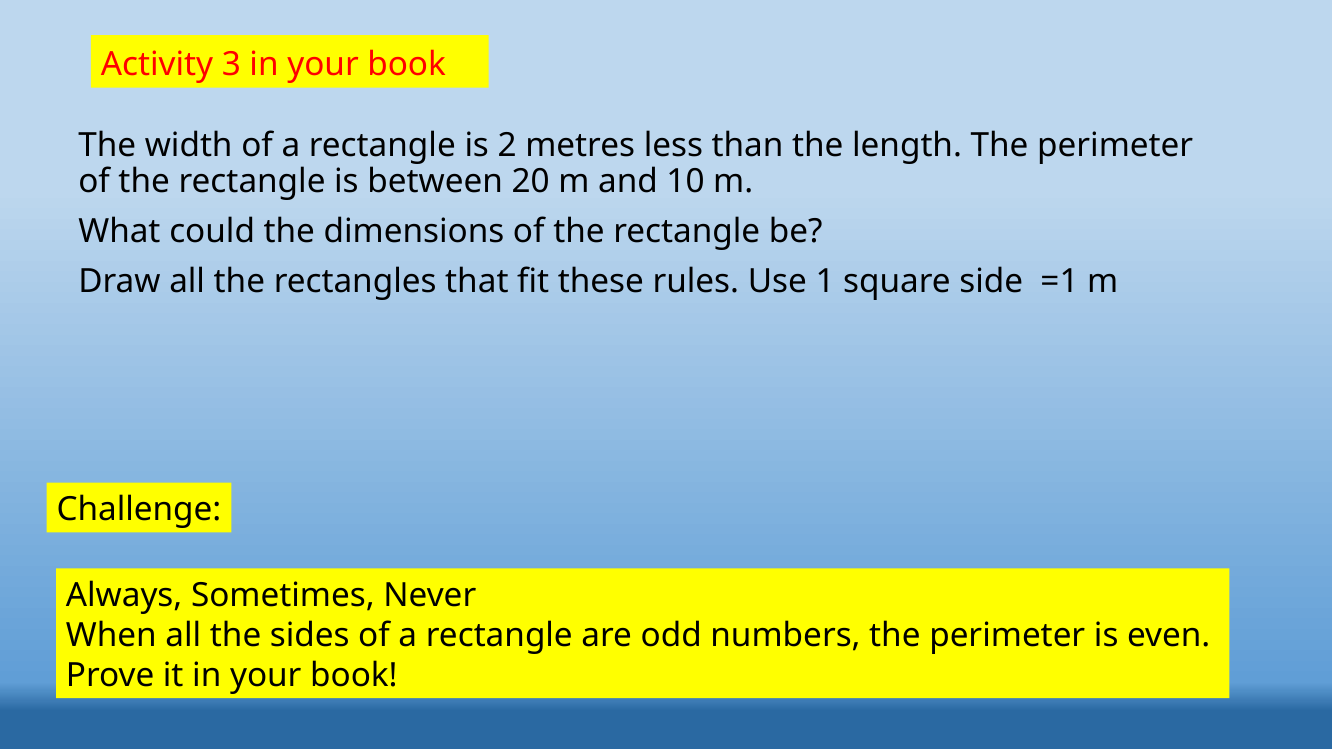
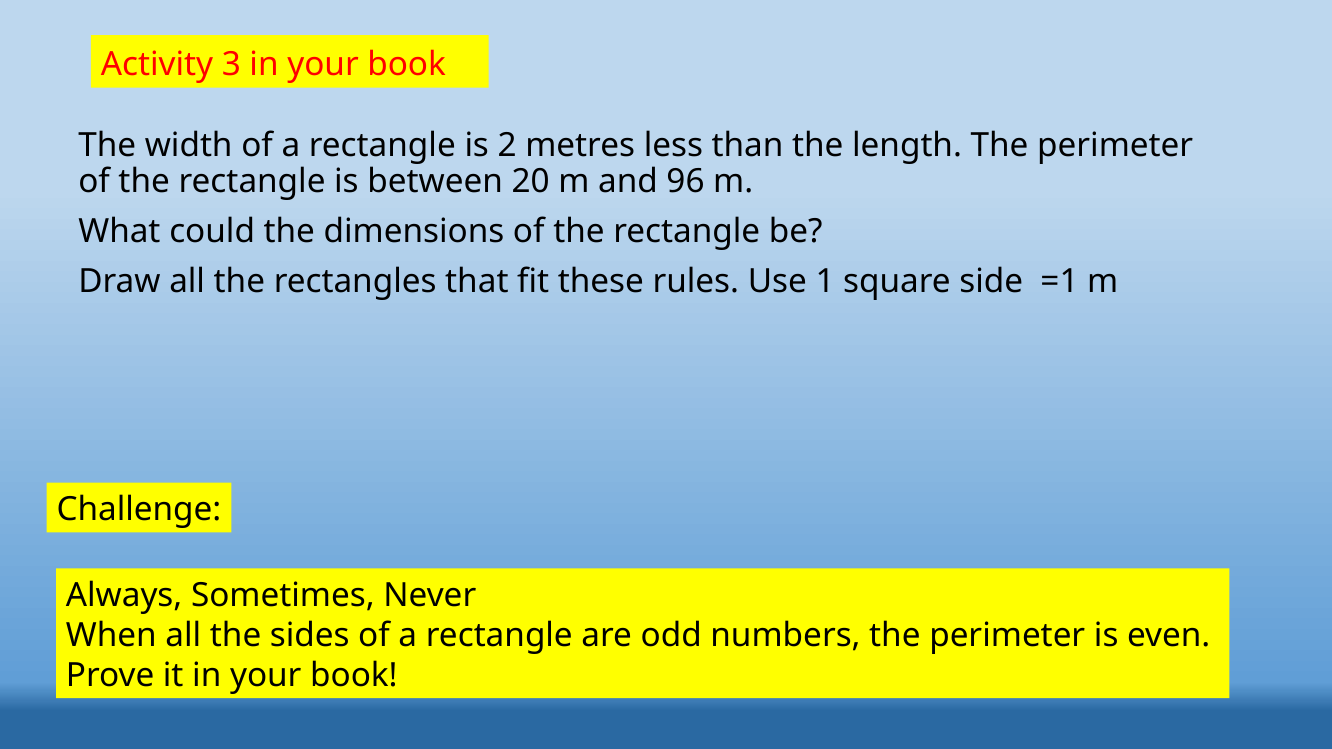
10: 10 -> 96
